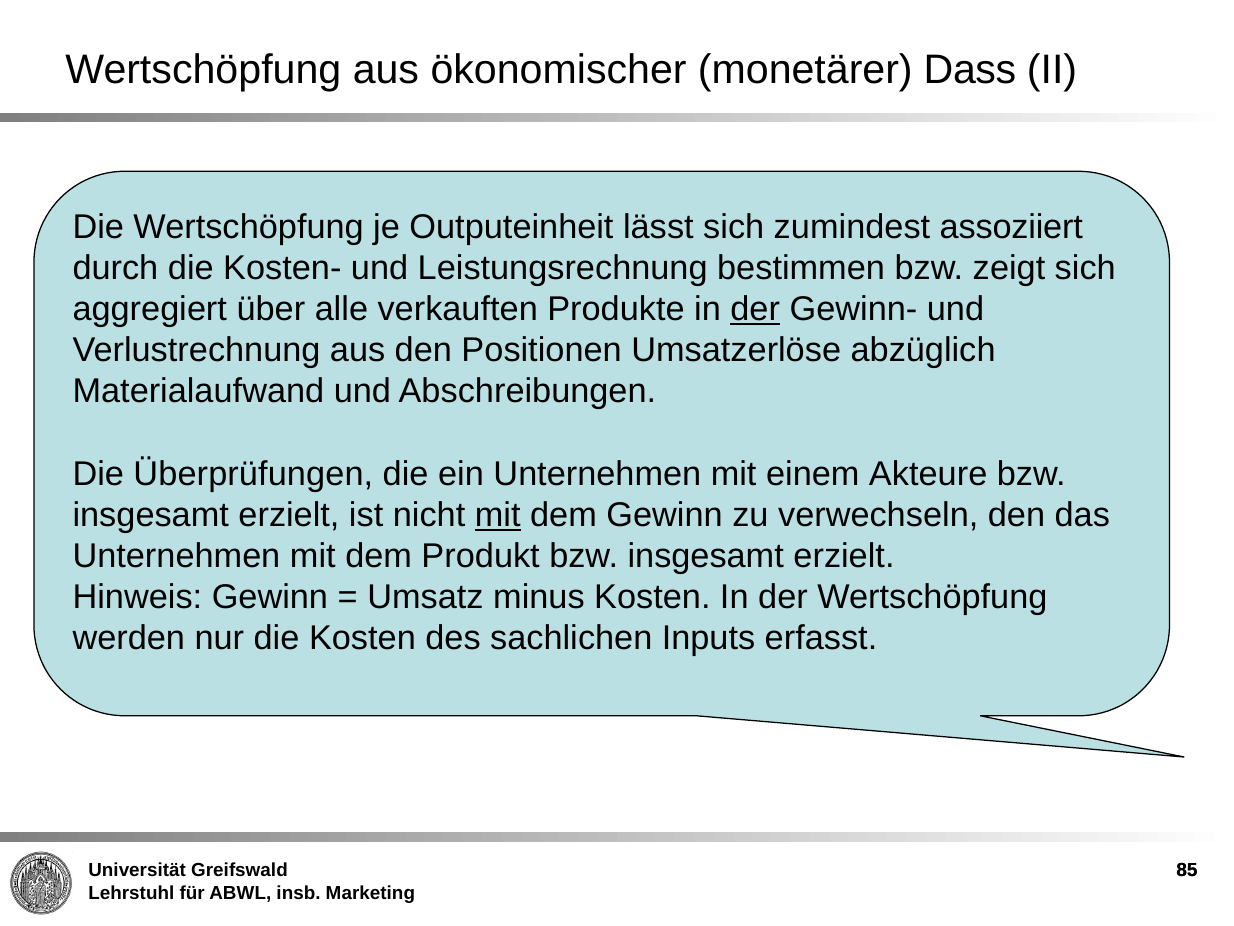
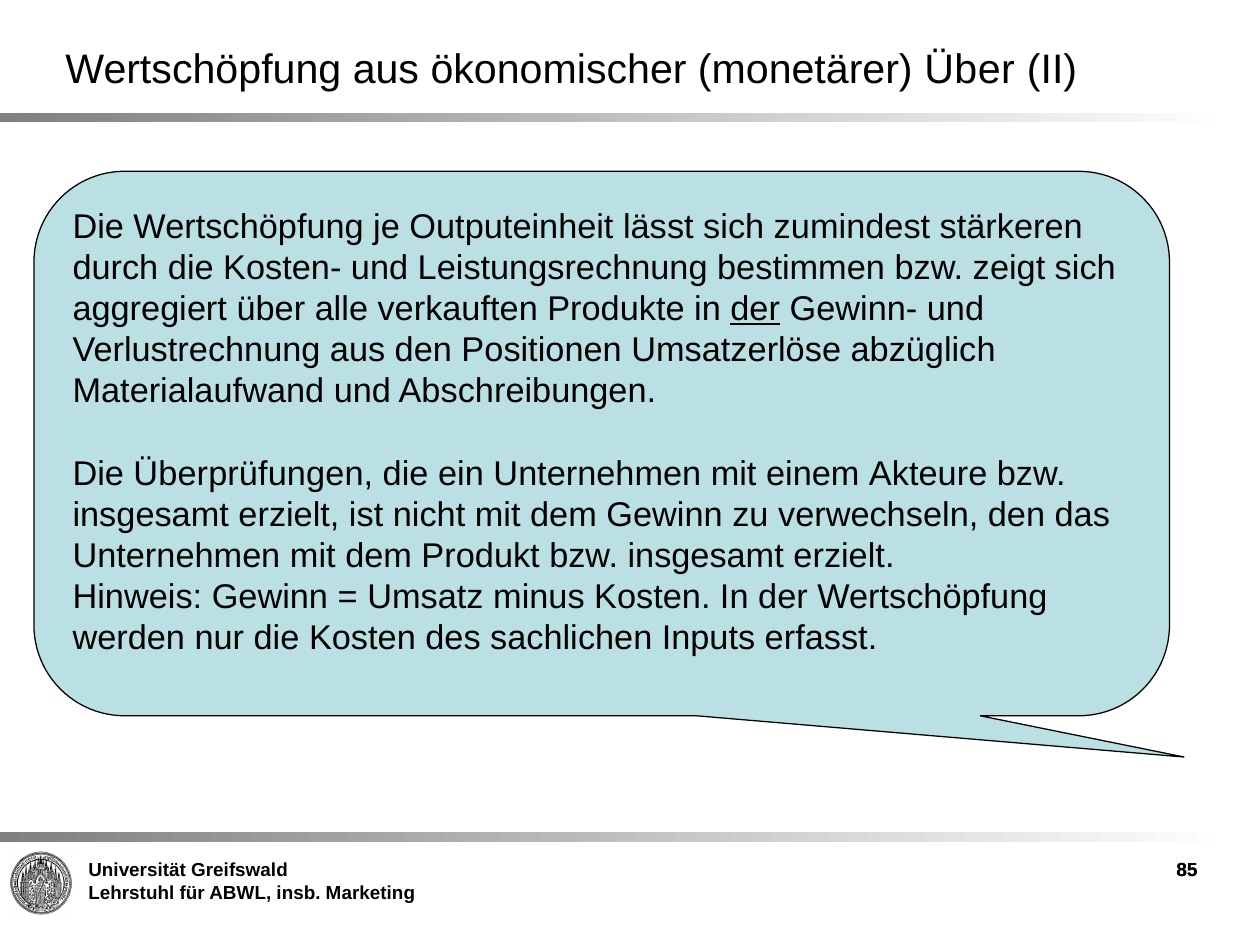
monetärer Dass: Dass -> Über
assoziiert: assoziiert -> stärkeren
mit at (498, 515) underline: present -> none
